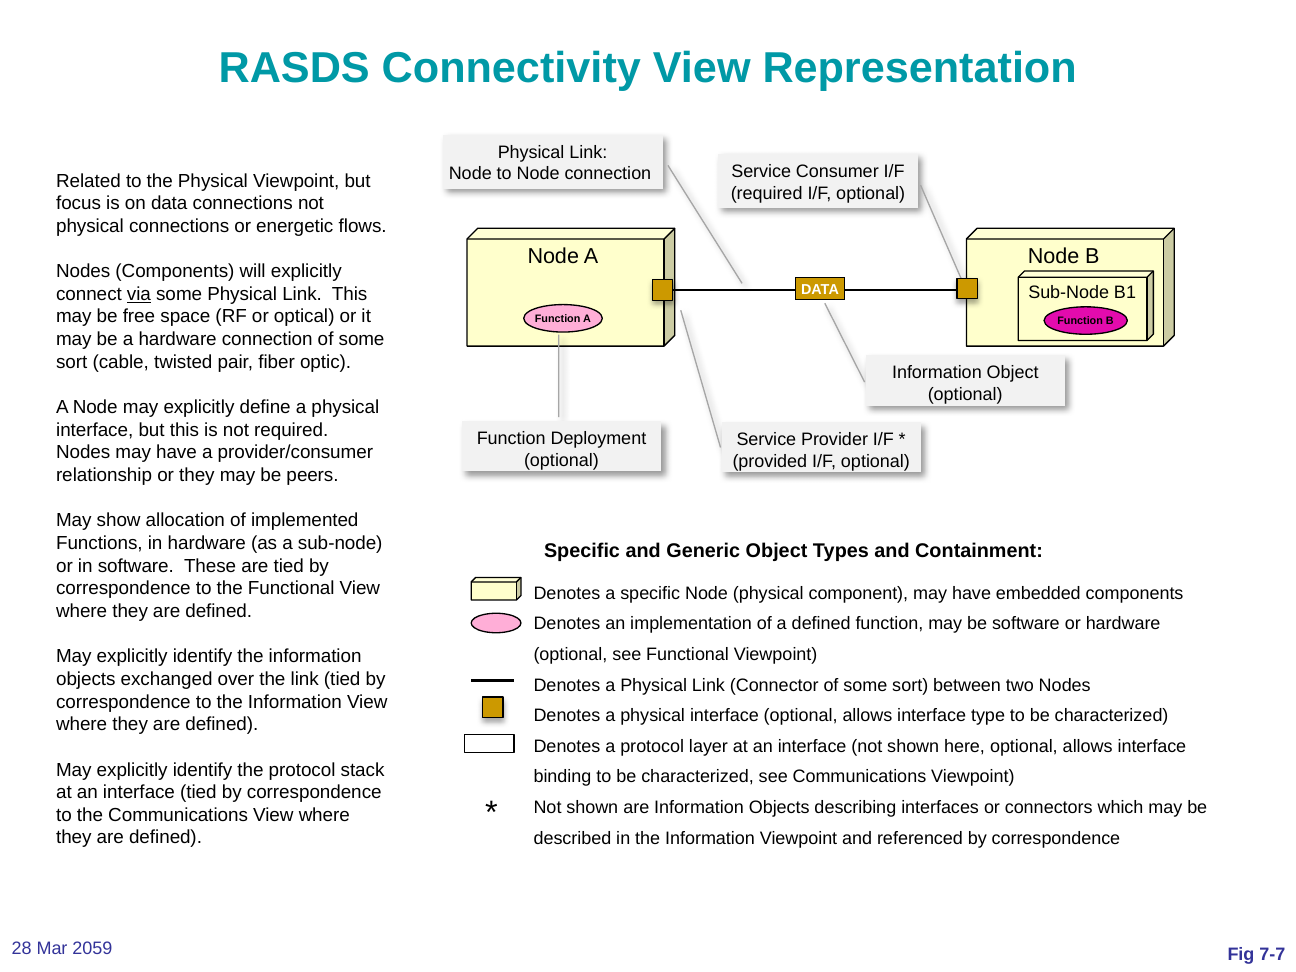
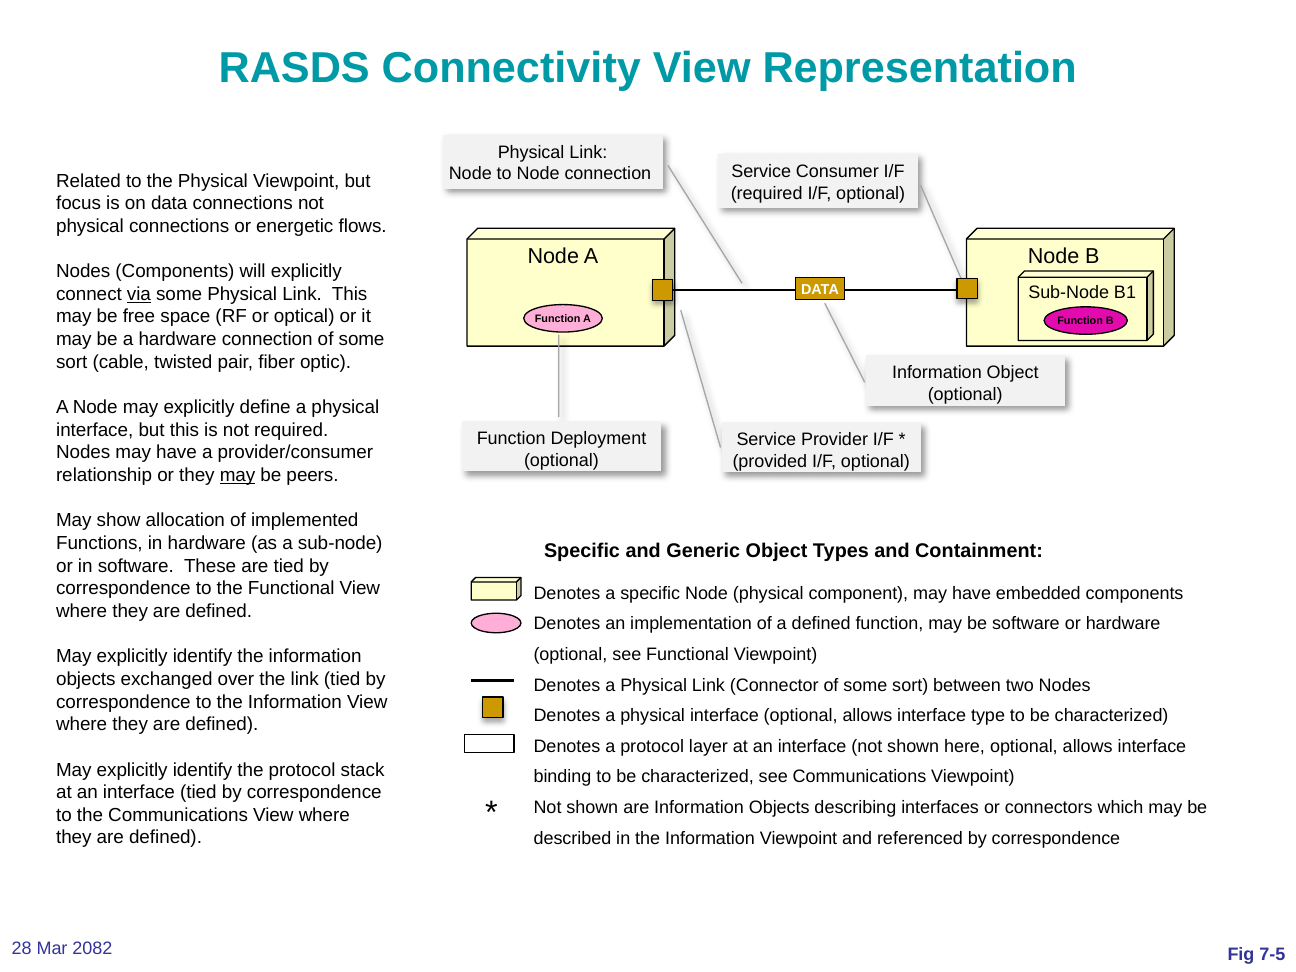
may at (238, 475) underline: none -> present
2059: 2059 -> 2082
7-7: 7-7 -> 7-5
